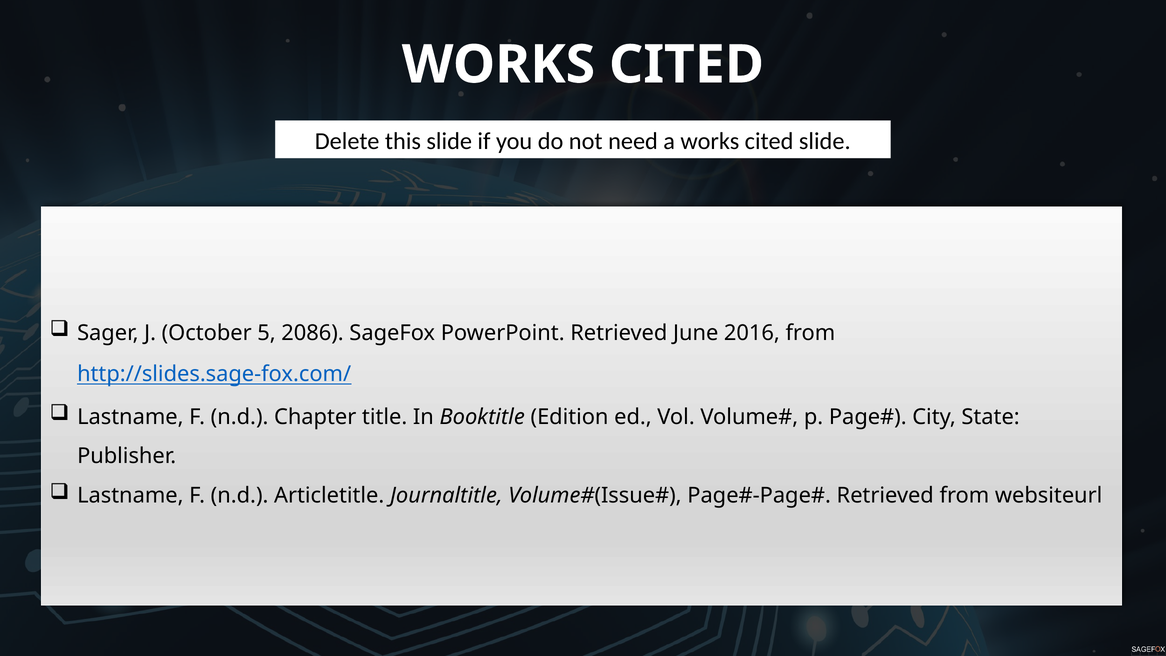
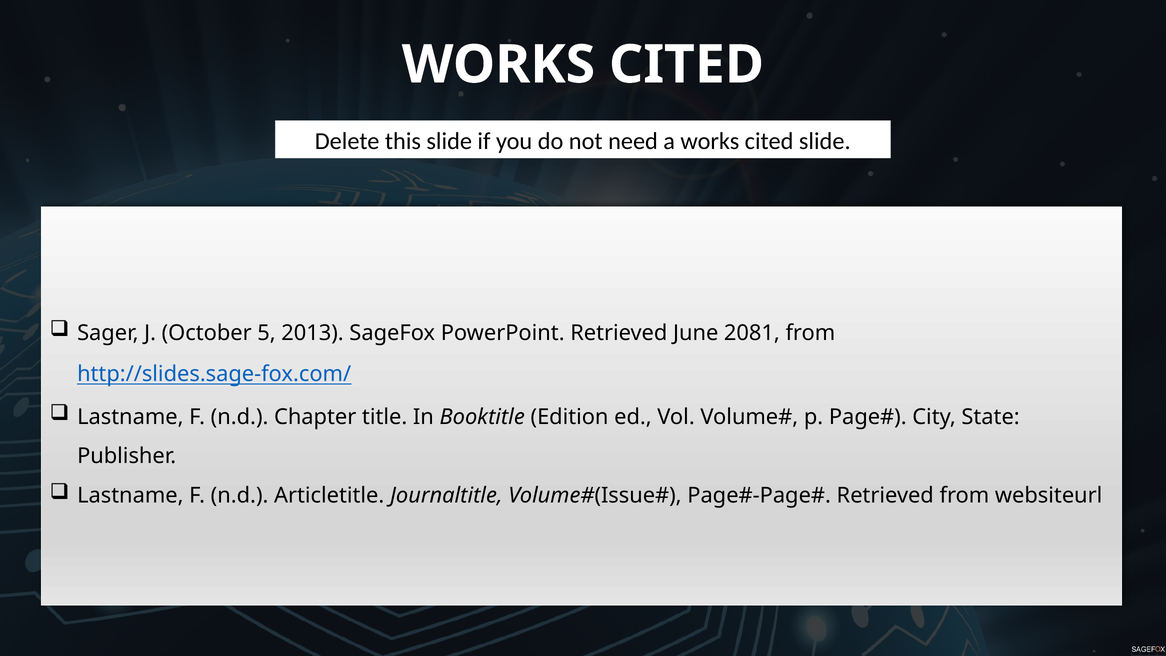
2086: 2086 -> 2013
2016: 2016 -> 2081
